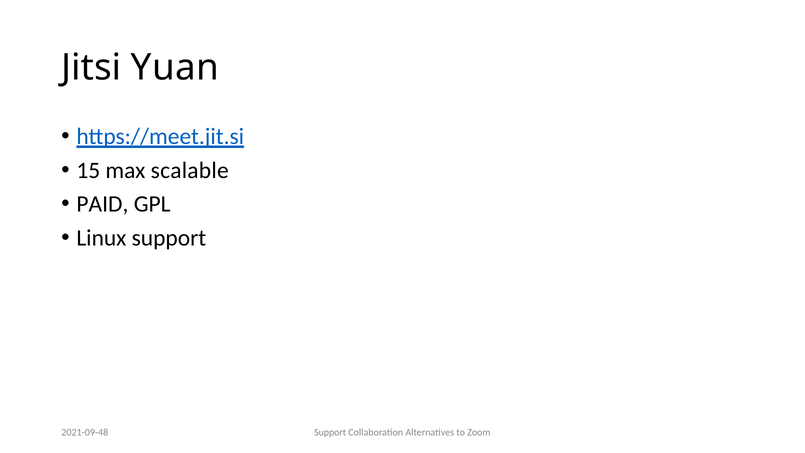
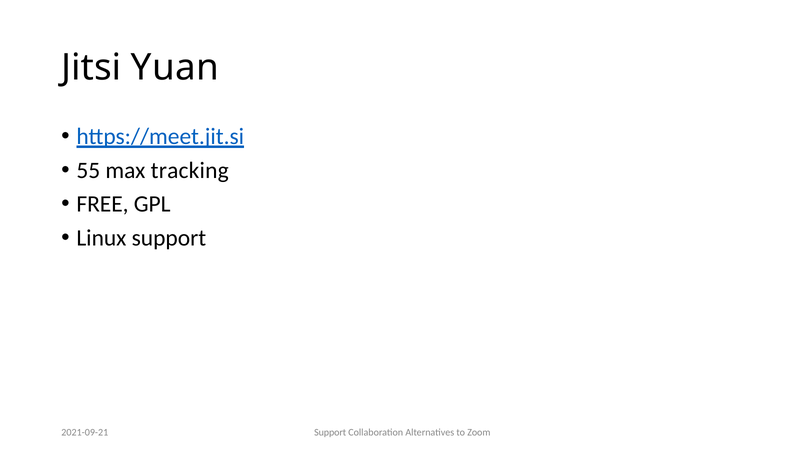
15: 15 -> 55
scalable: scalable -> tracking
PAID: PAID -> FREE
2021-09-48: 2021-09-48 -> 2021-09-21
